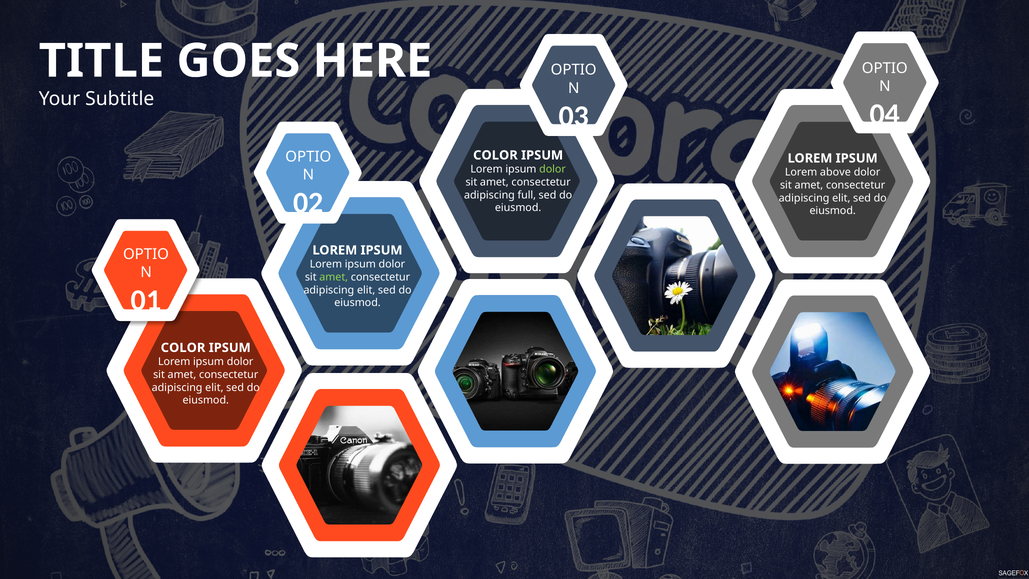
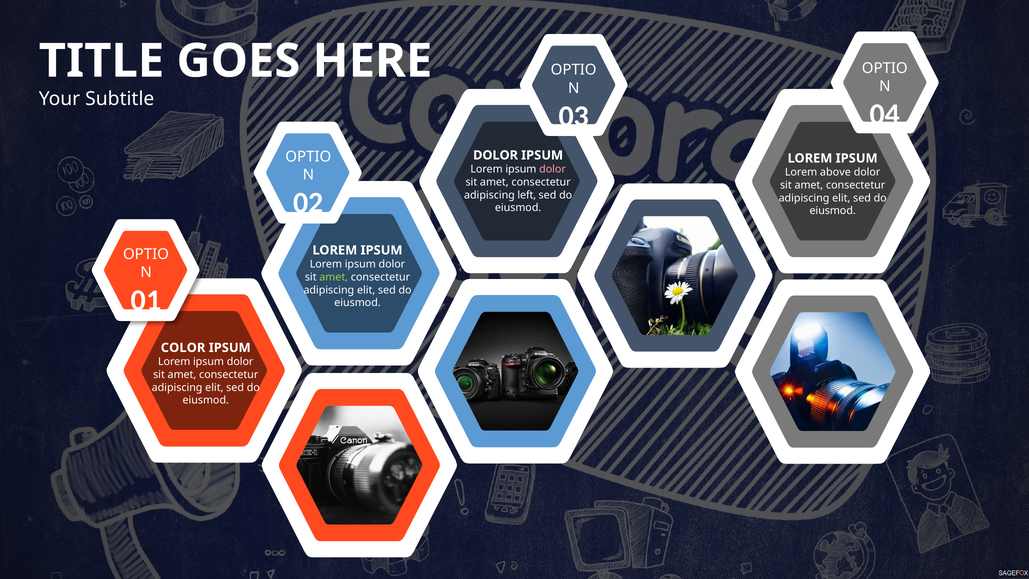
COLOR at (495, 155): COLOR -> DOLOR
dolor at (553, 169) colour: light green -> pink
full: full -> left
